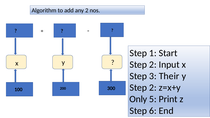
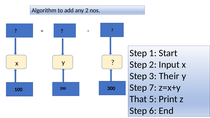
2 at (153, 88): 2 -> 7
Only: Only -> That
